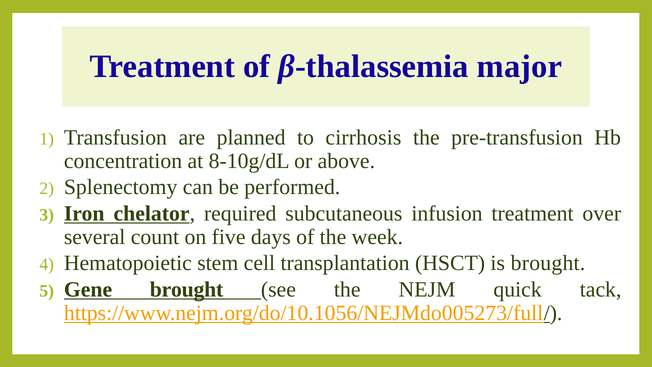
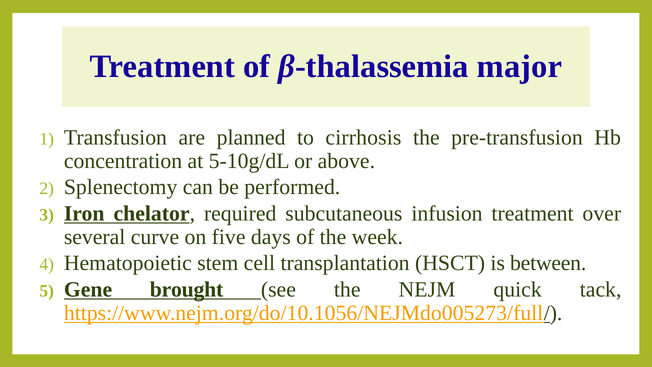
8-10g/dL: 8-10g/dL -> 5-10g/dL
count: count -> curve
is brought: brought -> between
